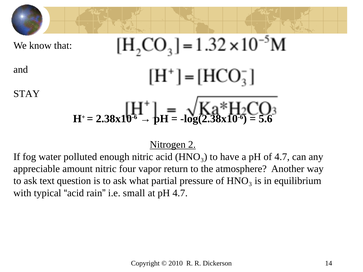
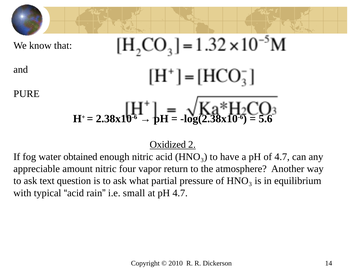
STAY: STAY -> PURE
Nitrogen: Nitrogen -> Oxidized
polluted: polluted -> obtained
